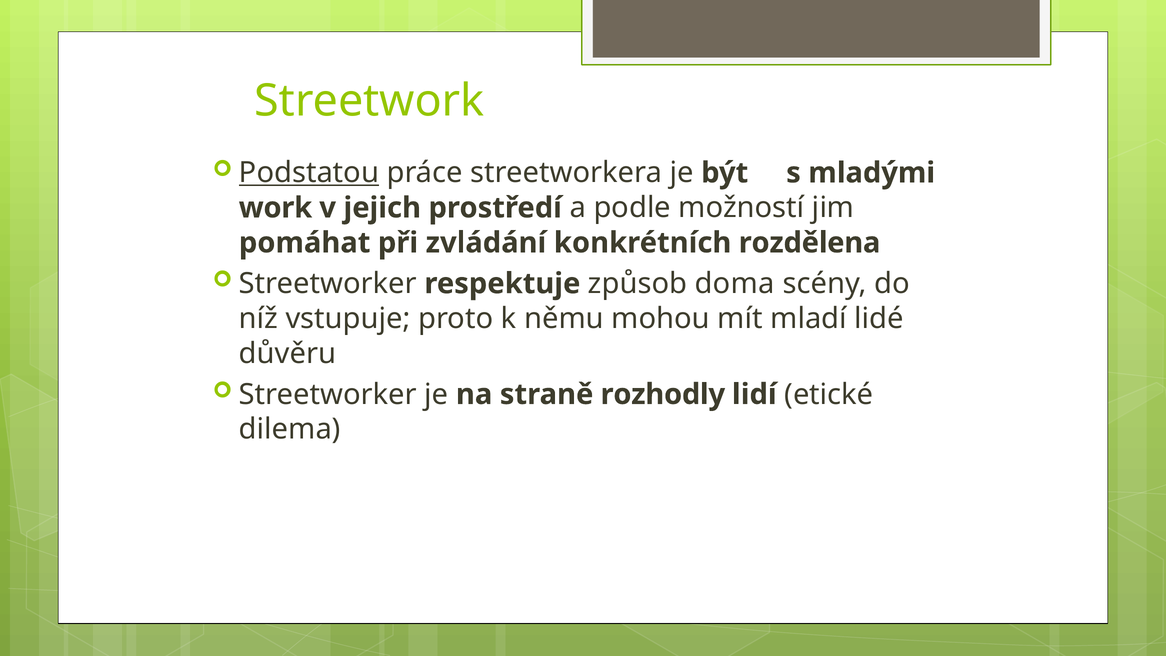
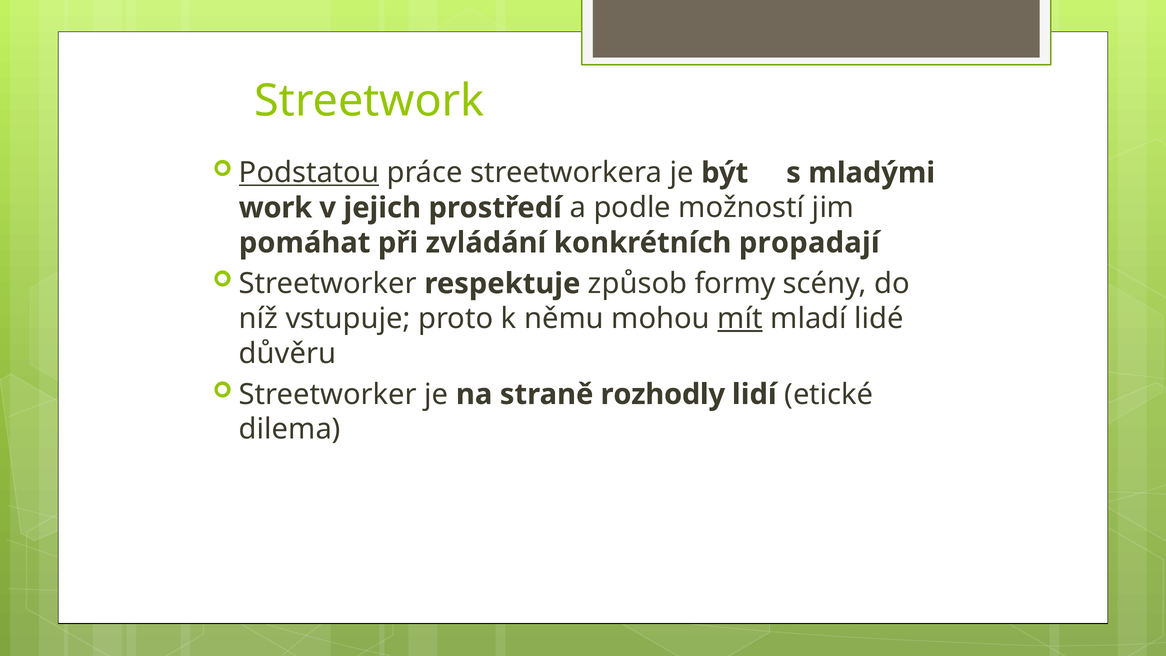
rozdělena: rozdělena -> propadají
doma: doma -> formy
mít underline: none -> present
